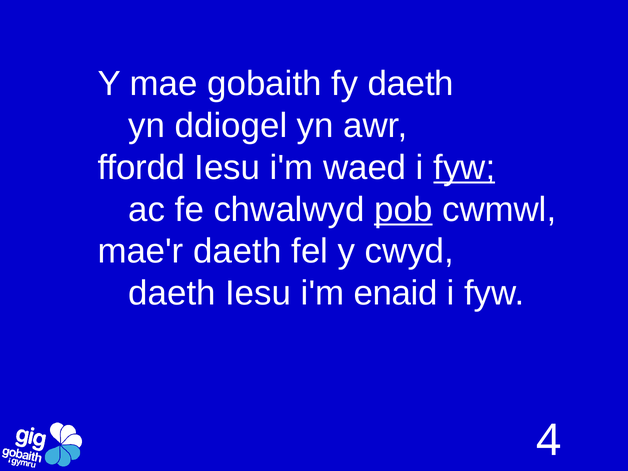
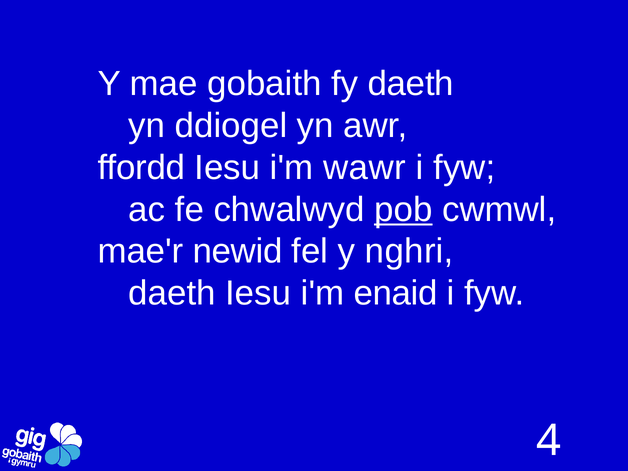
waed: waed -> wawr
fyw at (464, 168) underline: present -> none
mae'r daeth: daeth -> newid
cwyd: cwyd -> nghri
